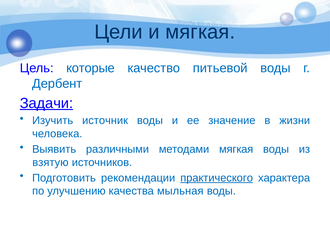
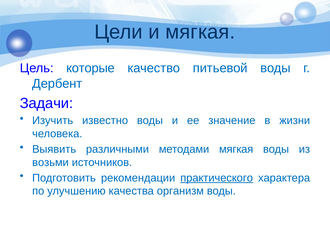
Задачи underline: present -> none
источник: источник -> известно
взятую: взятую -> возьми
мыльная: мыльная -> организм
